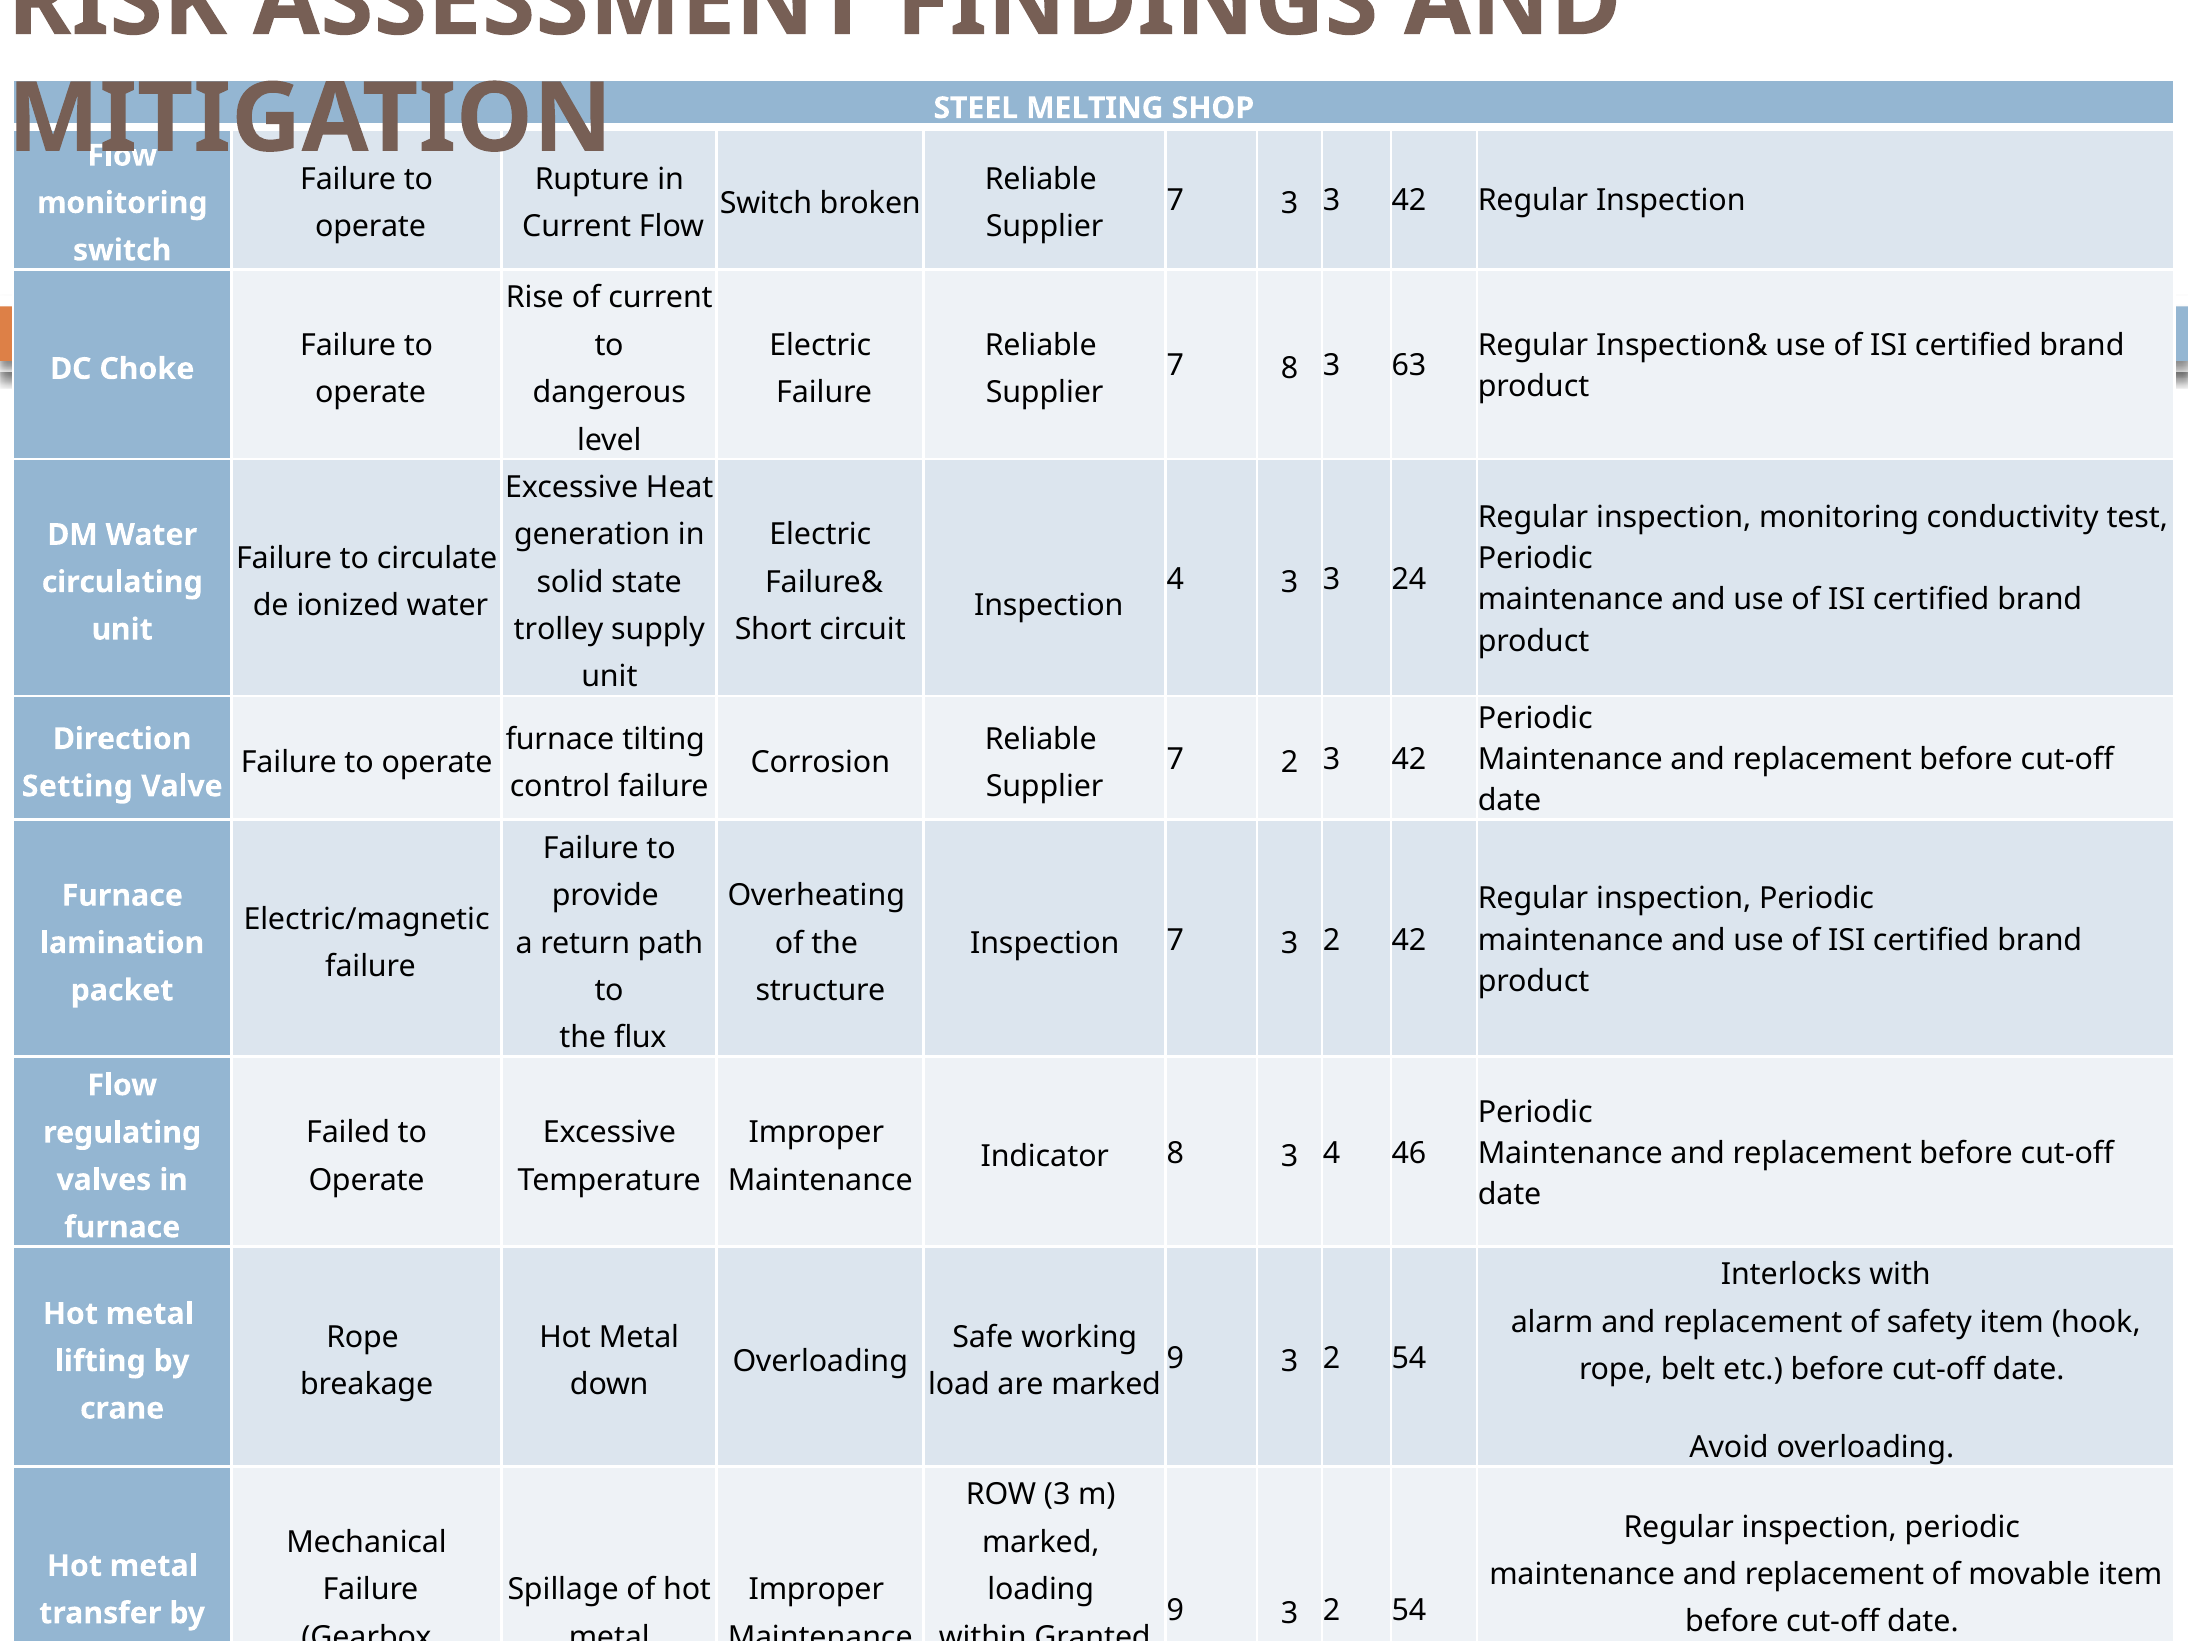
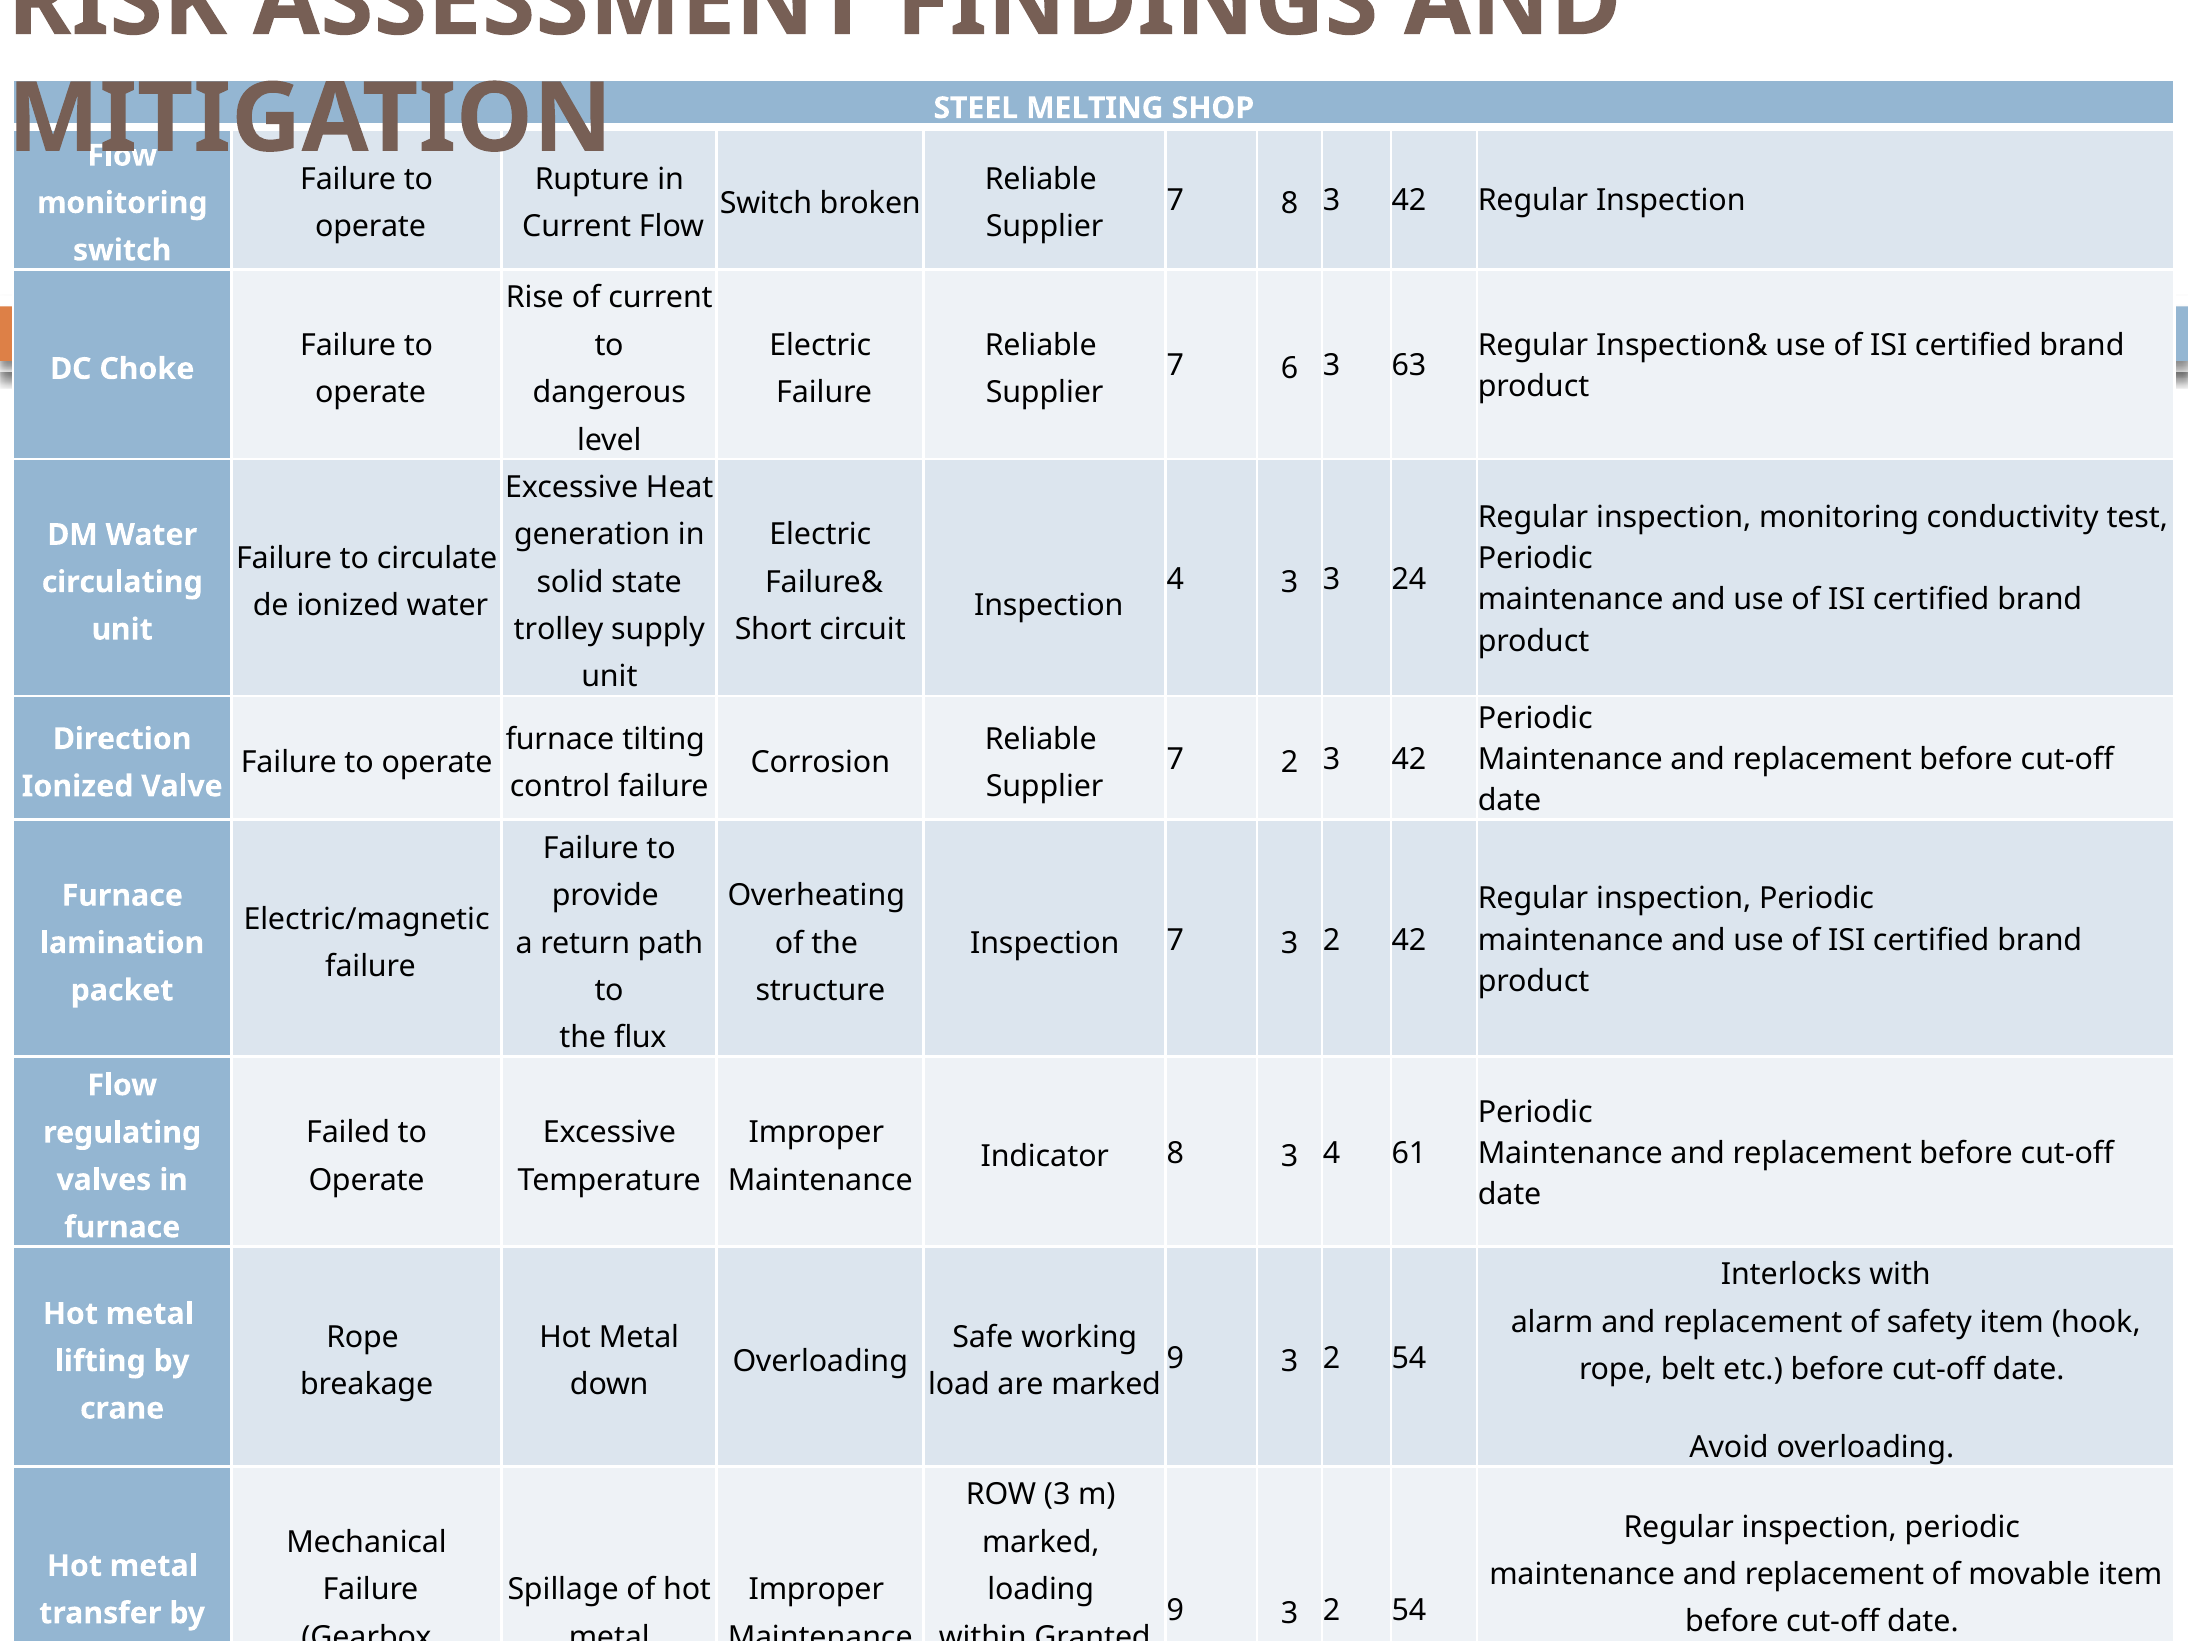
3 at (1290, 203): 3 -> 8
7 8: 8 -> 6
Setting at (77, 786): Setting -> Ionized
46: 46 -> 61
